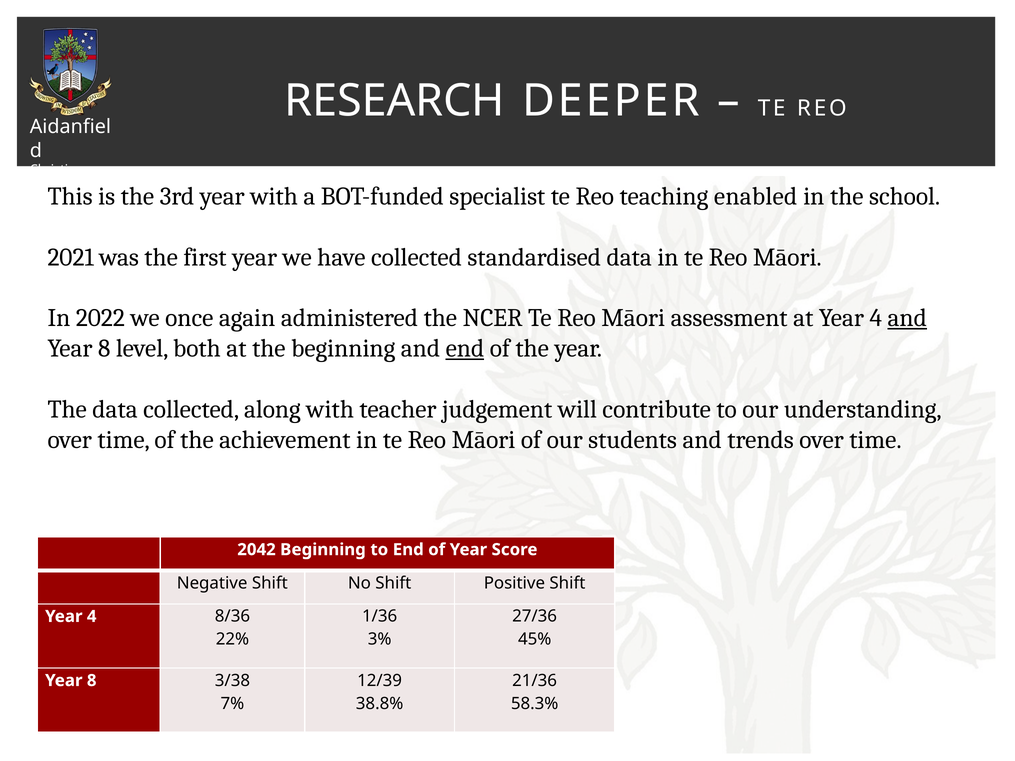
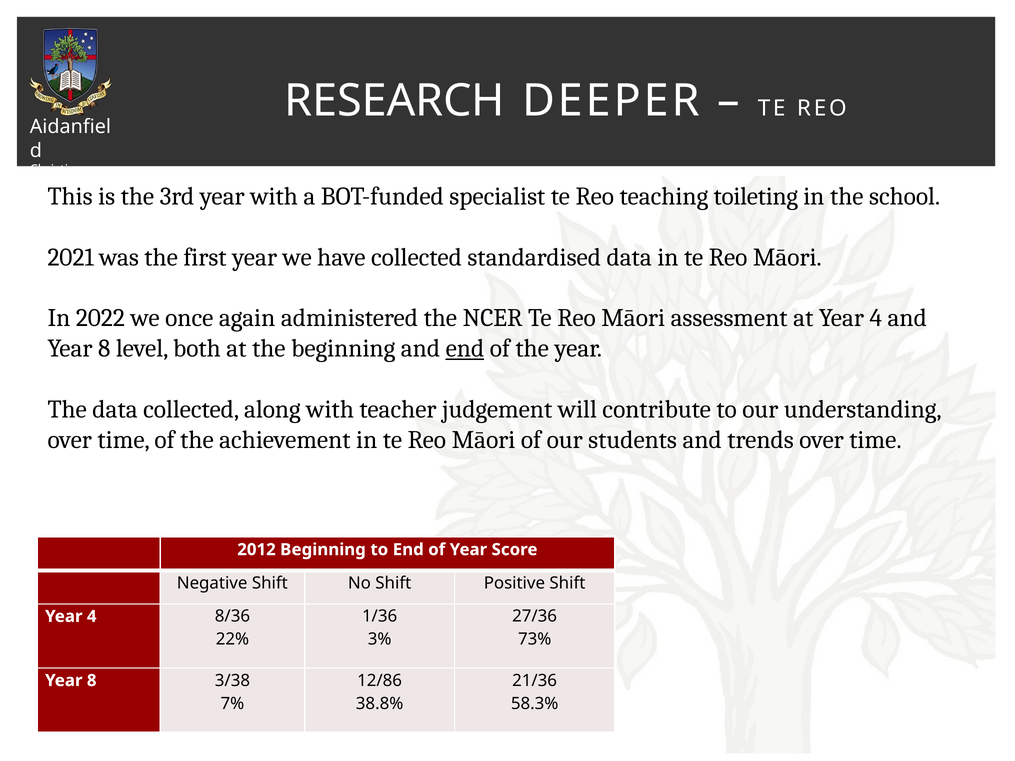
enabled: enabled -> toileting
and at (907, 318) underline: present -> none
2042: 2042 -> 2012
45%: 45% -> 73%
12/39: 12/39 -> 12/86
